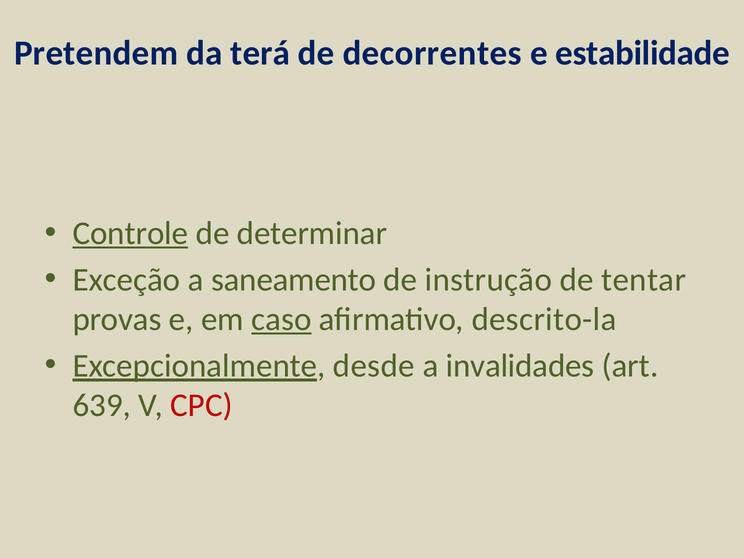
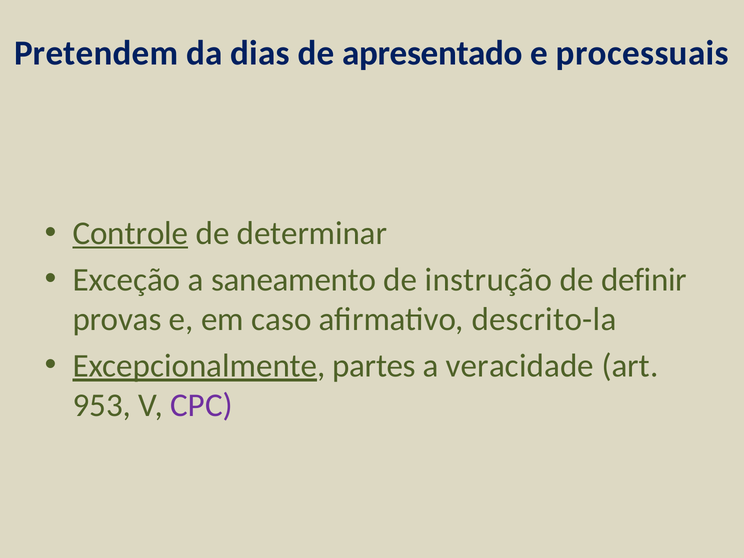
terá: terá -> dias
decorrentes: decorrentes -> apresentado
estabilidade: estabilidade -> processuais
tentar: tentar -> definir
caso underline: present -> none
desde: desde -> partes
invalidades: invalidades -> veracidade
639: 639 -> 953
CPC colour: red -> purple
